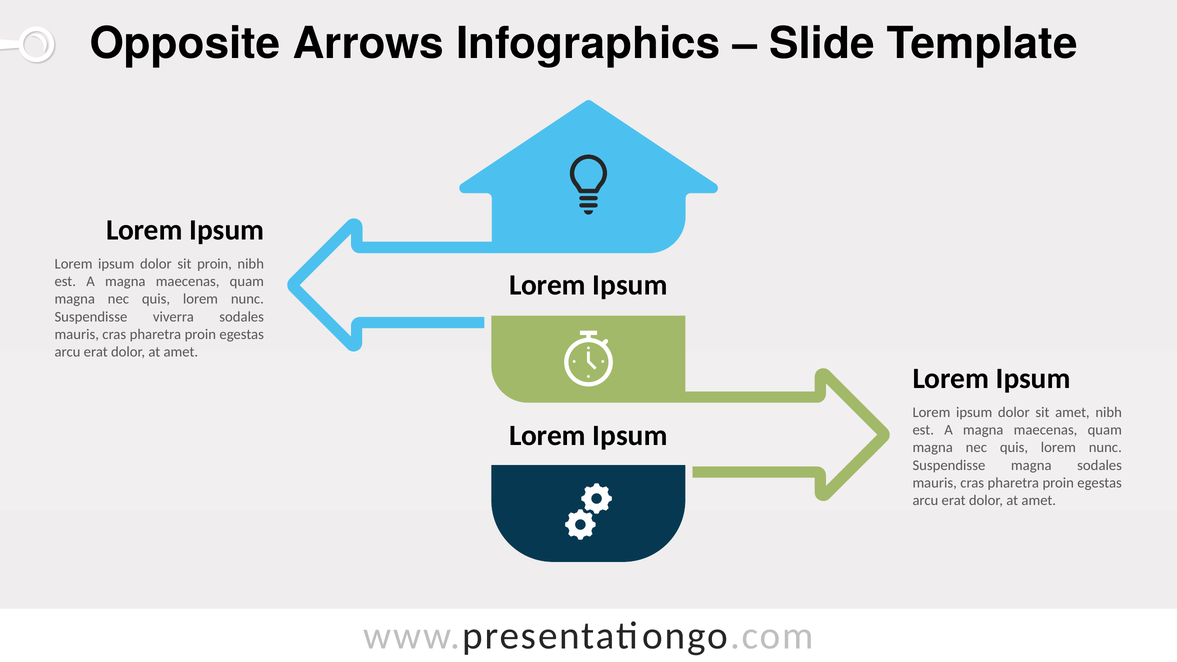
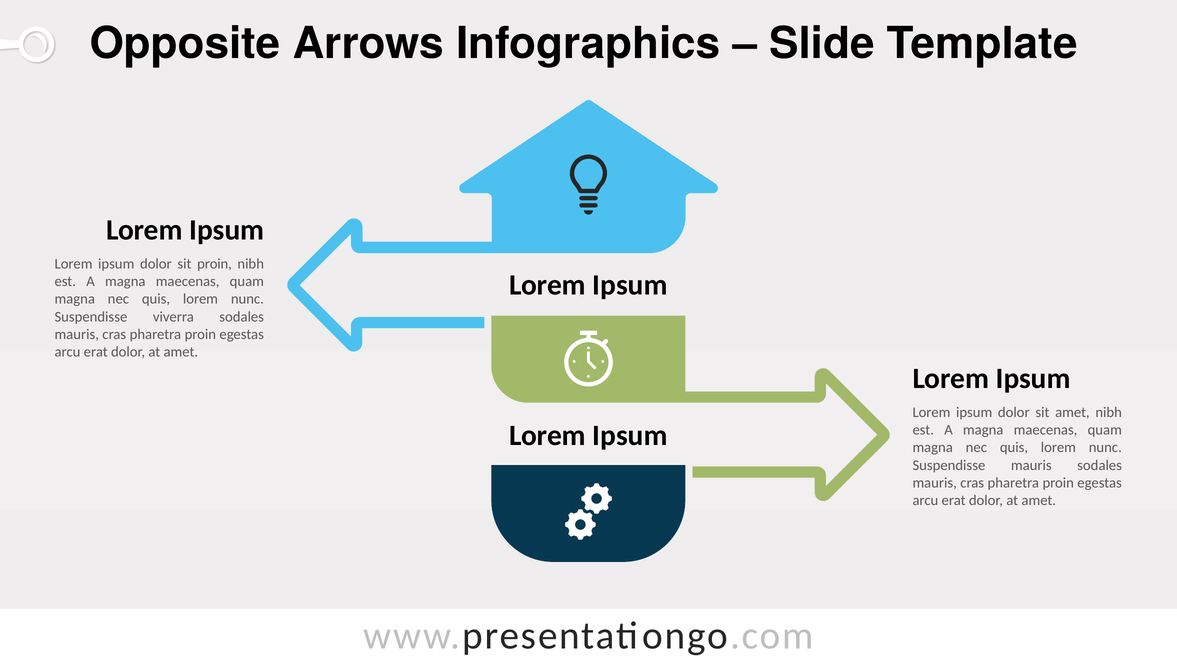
Suspendisse magna: magna -> mauris
